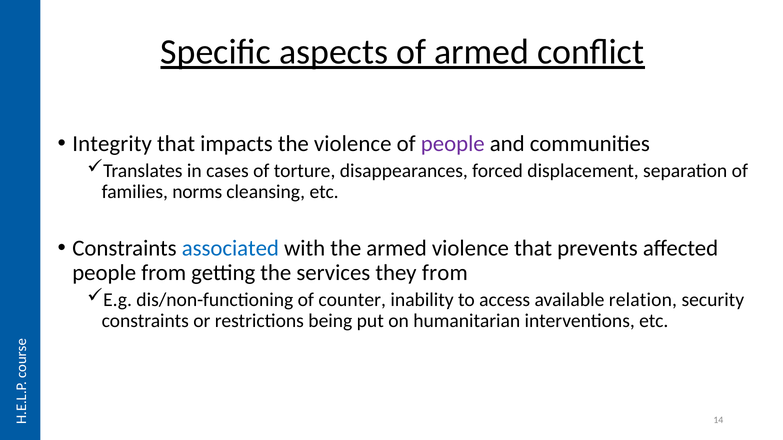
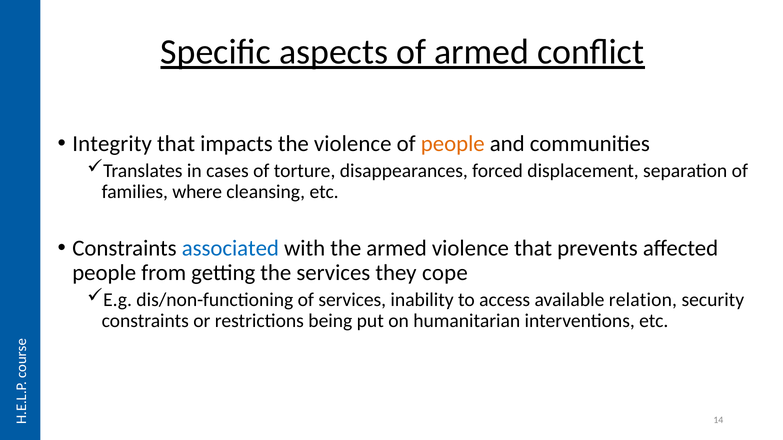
people at (453, 144) colour: purple -> orange
norms: norms -> where
they from: from -> cope
of counter: counter -> services
